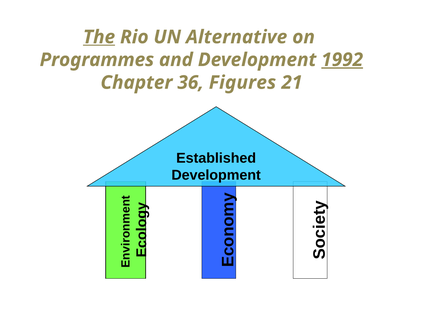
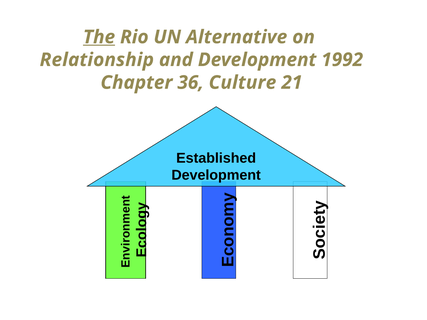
Programmes: Programmes -> Relationship
1992 underline: present -> none
Figures: Figures -> Culture
